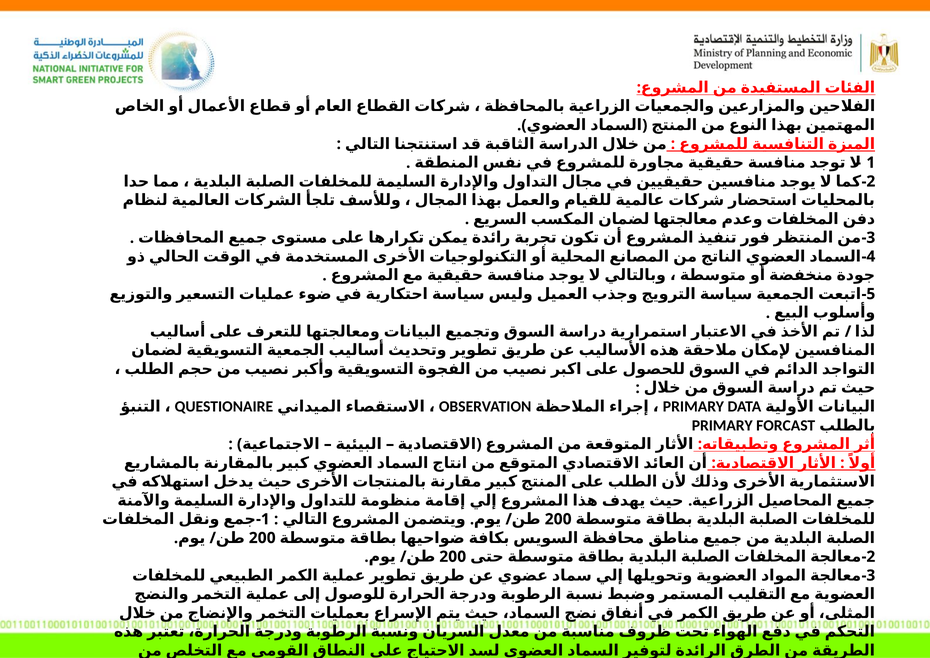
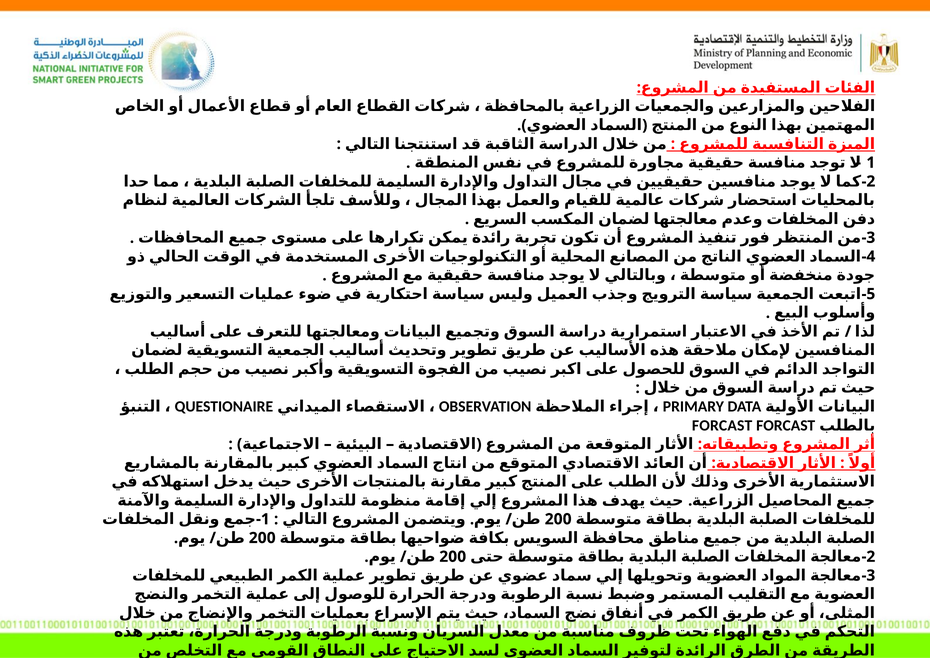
PRIMARY at (722, 425): PRIMARY -> FORCAST
